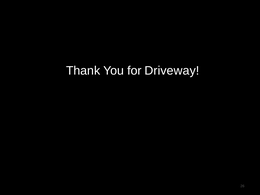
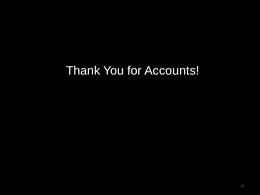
Driveway: Driveway -> Accounts
